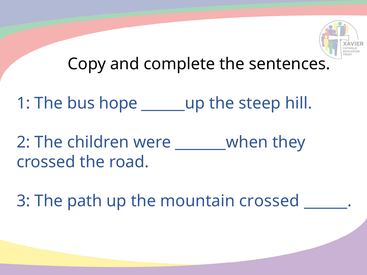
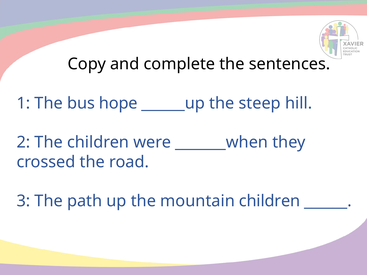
mountain crossed: crossed -> children
